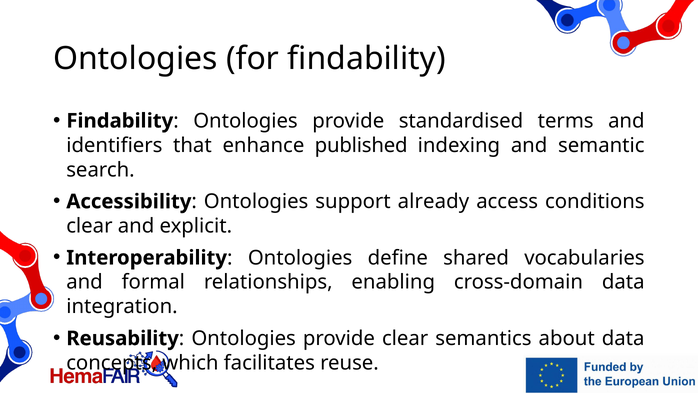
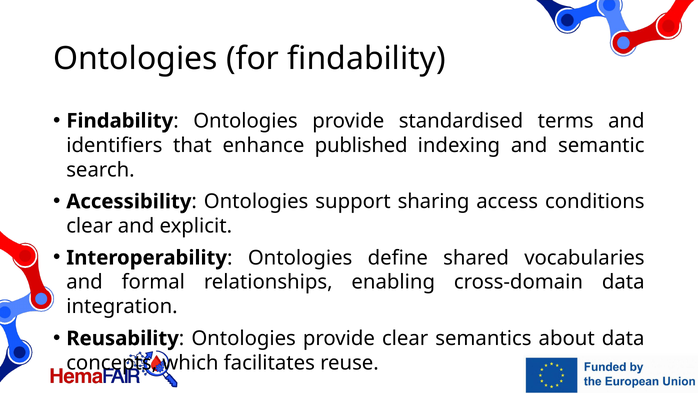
already: already -> sharing
